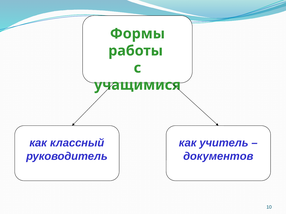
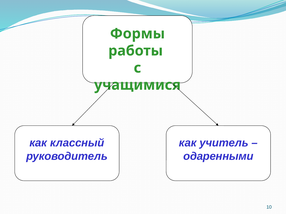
документов: документов -> одаренными
